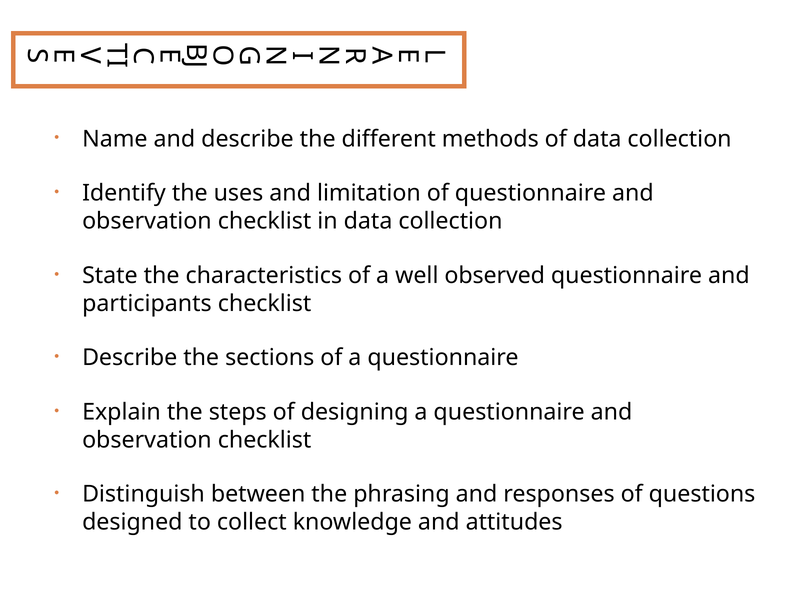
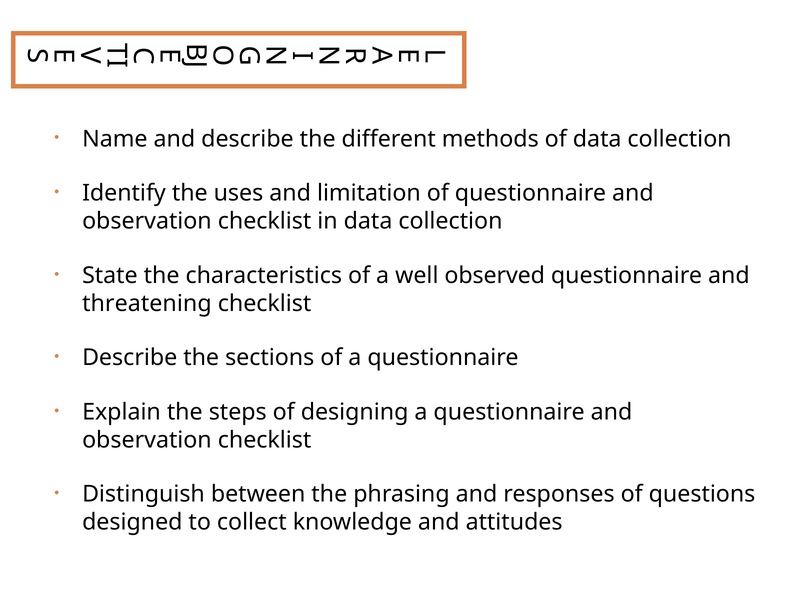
participants: participants -> threatening
